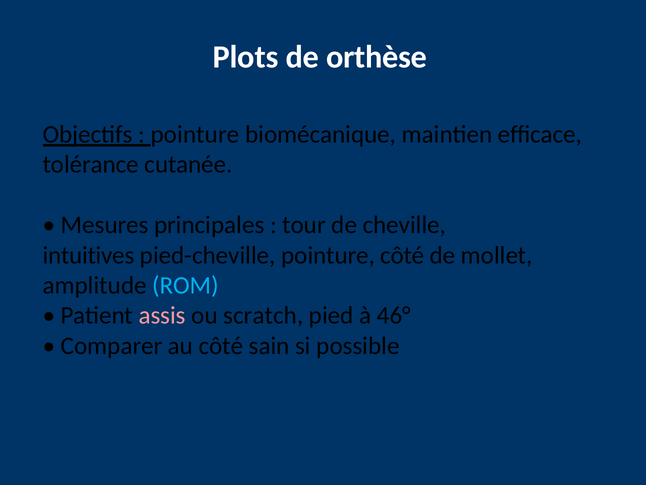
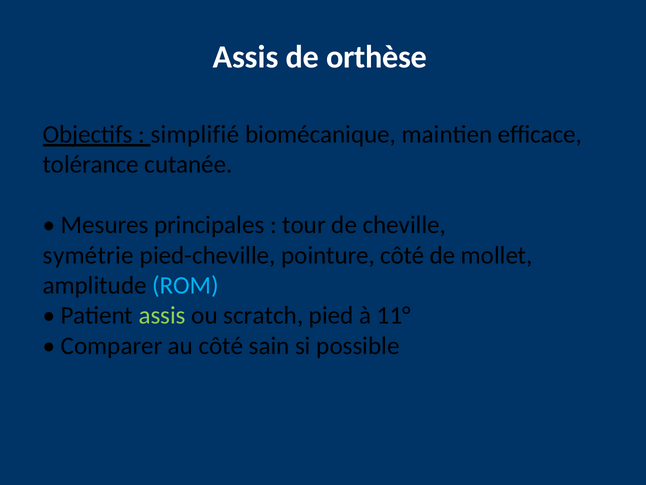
Plots at (246, 57): Plots -> Assis
pointure at (195, 134): pointure -> simplifié
intuitives: intuitives -> symétrie
assis at (162, 315) colour: pink -> light green
46°: 46° -> 11°
